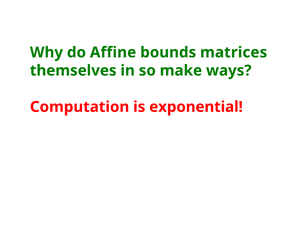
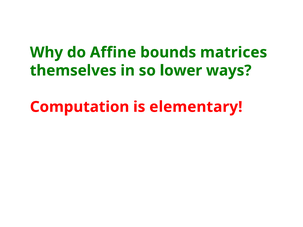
make: make -> lower
exponential: exponential -> elementary
